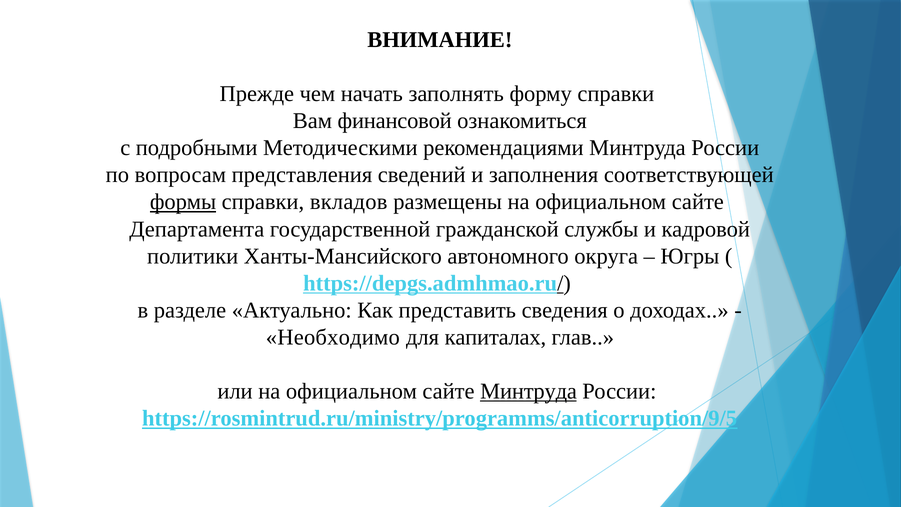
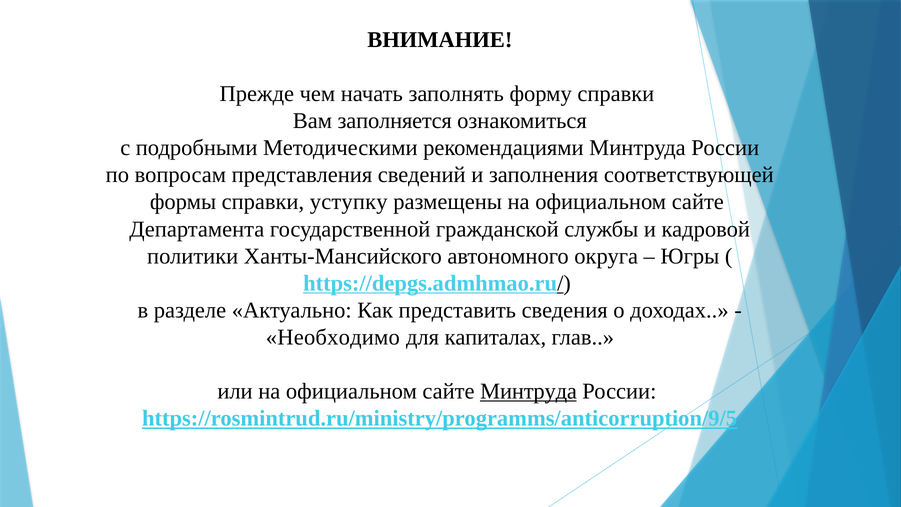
финансовой: финансовой -> заполняется
формы underline: present -> none
вкладов: вкладов -> уступку
